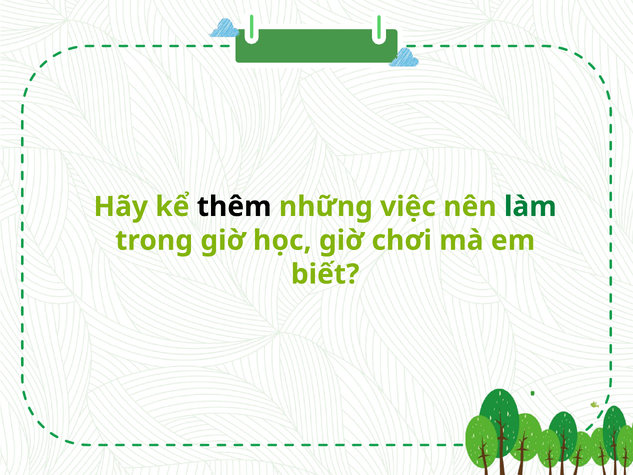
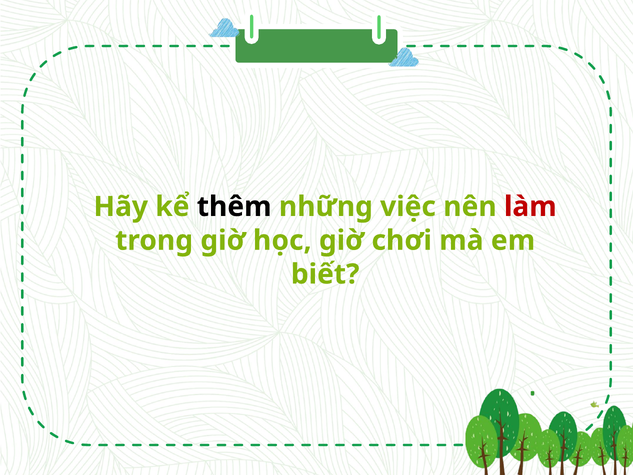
làm colour: green -> red
